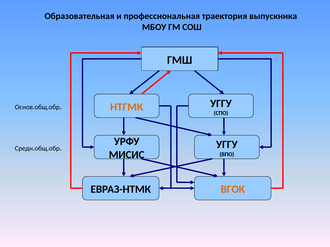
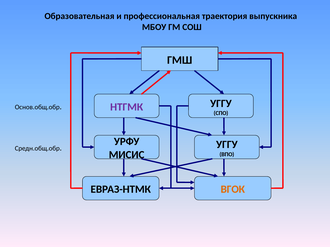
НТГМК colour: orange -> purple
